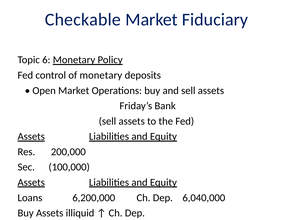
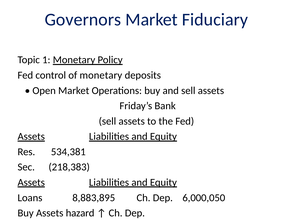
Checkable: Checkable -> Governors
6: 6 -> 1
200,000: 200,000 -> 534,381
100,000: 100,000 -> 218,383
6,200,000: 6,200,000 -> 8,883,895
6,040,000: 6,040,000 -> 6,000,050
illiquid: illiquid -> hazard
